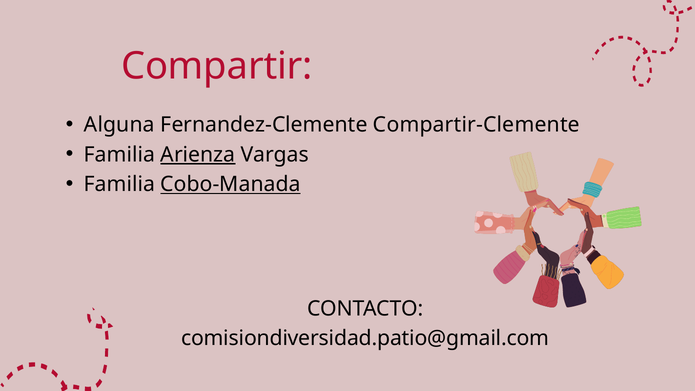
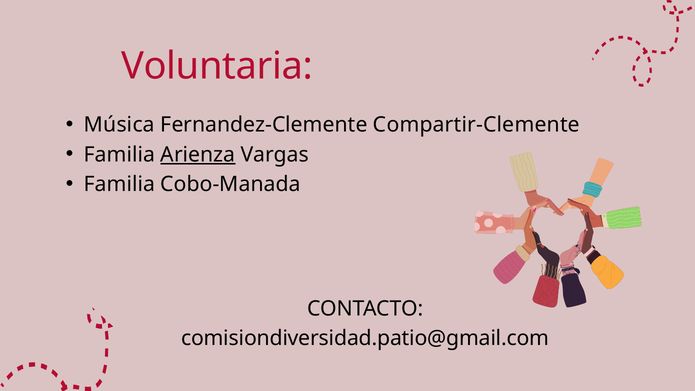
Compartir: Compartir -> Voluntaria
Alguna: Alguna -> Música
Cobo-Manada underline: present -> none
